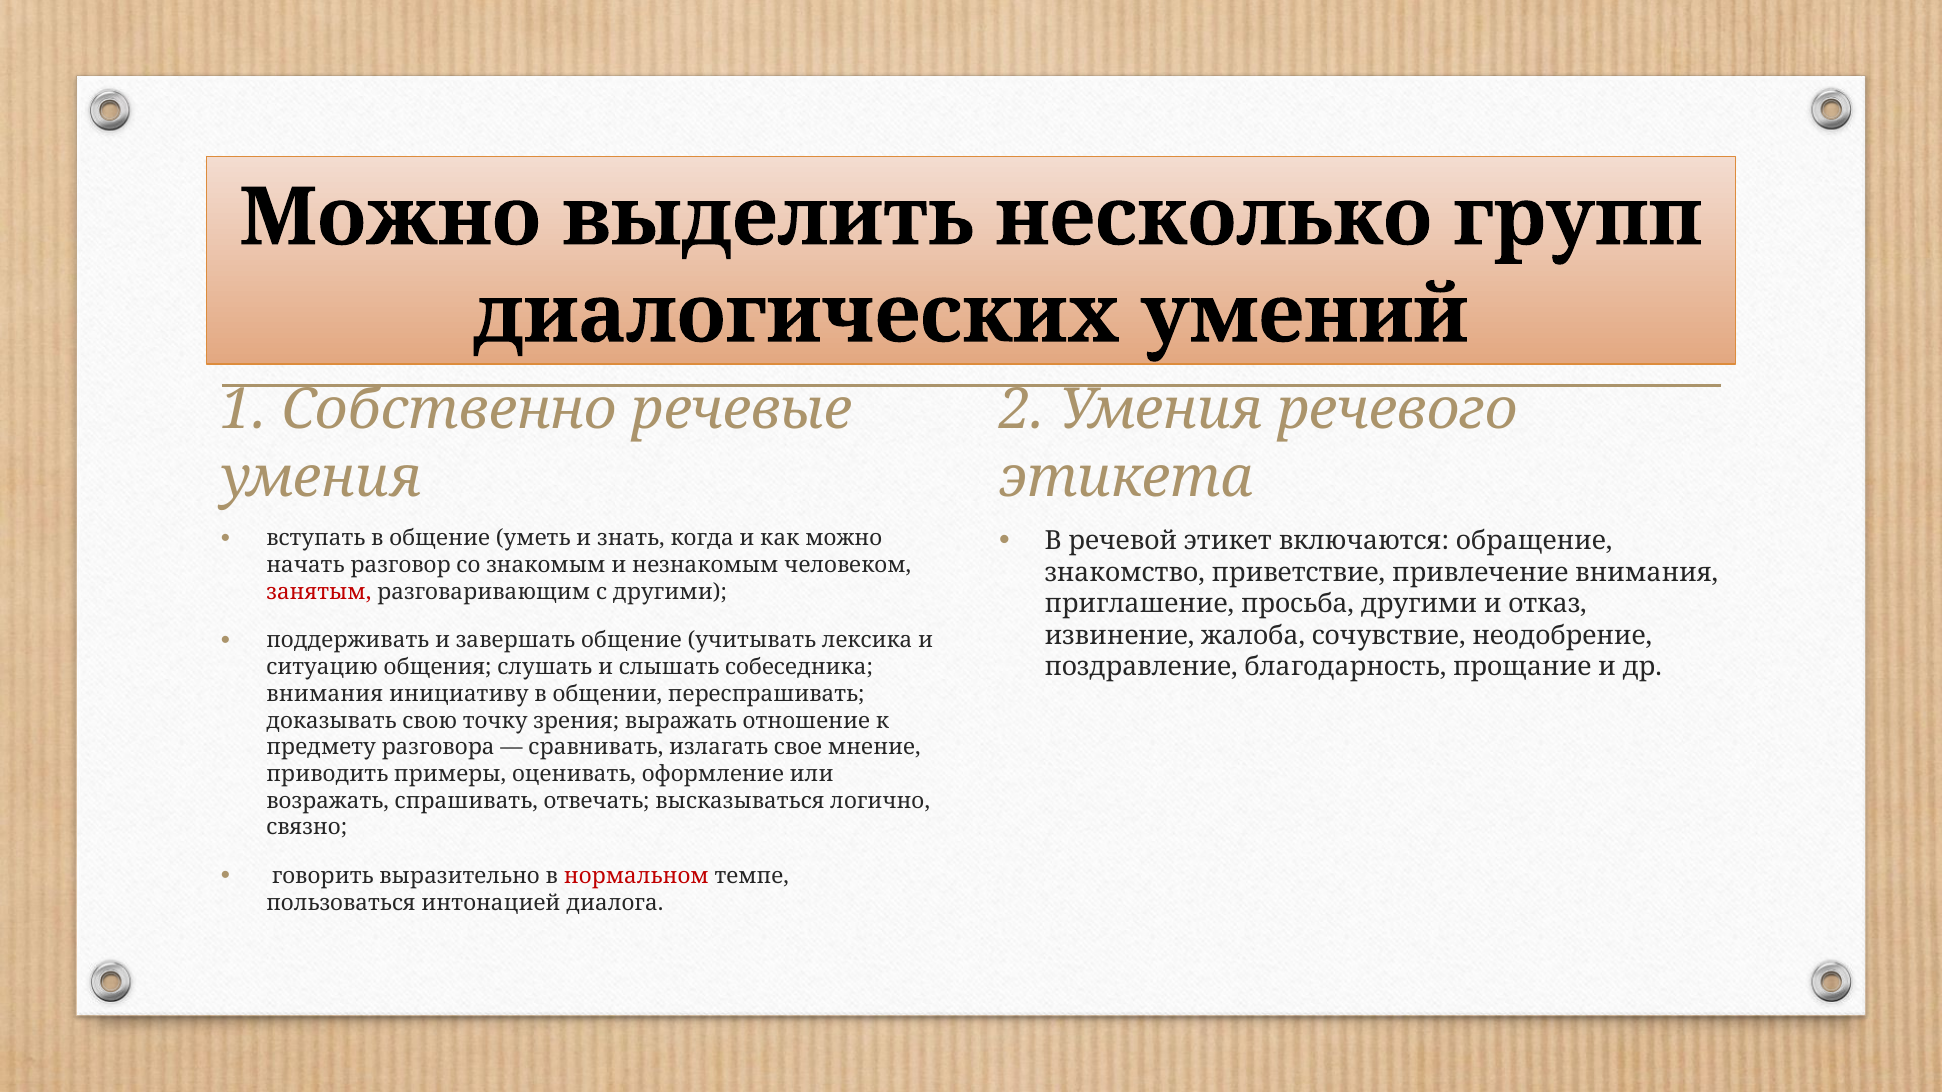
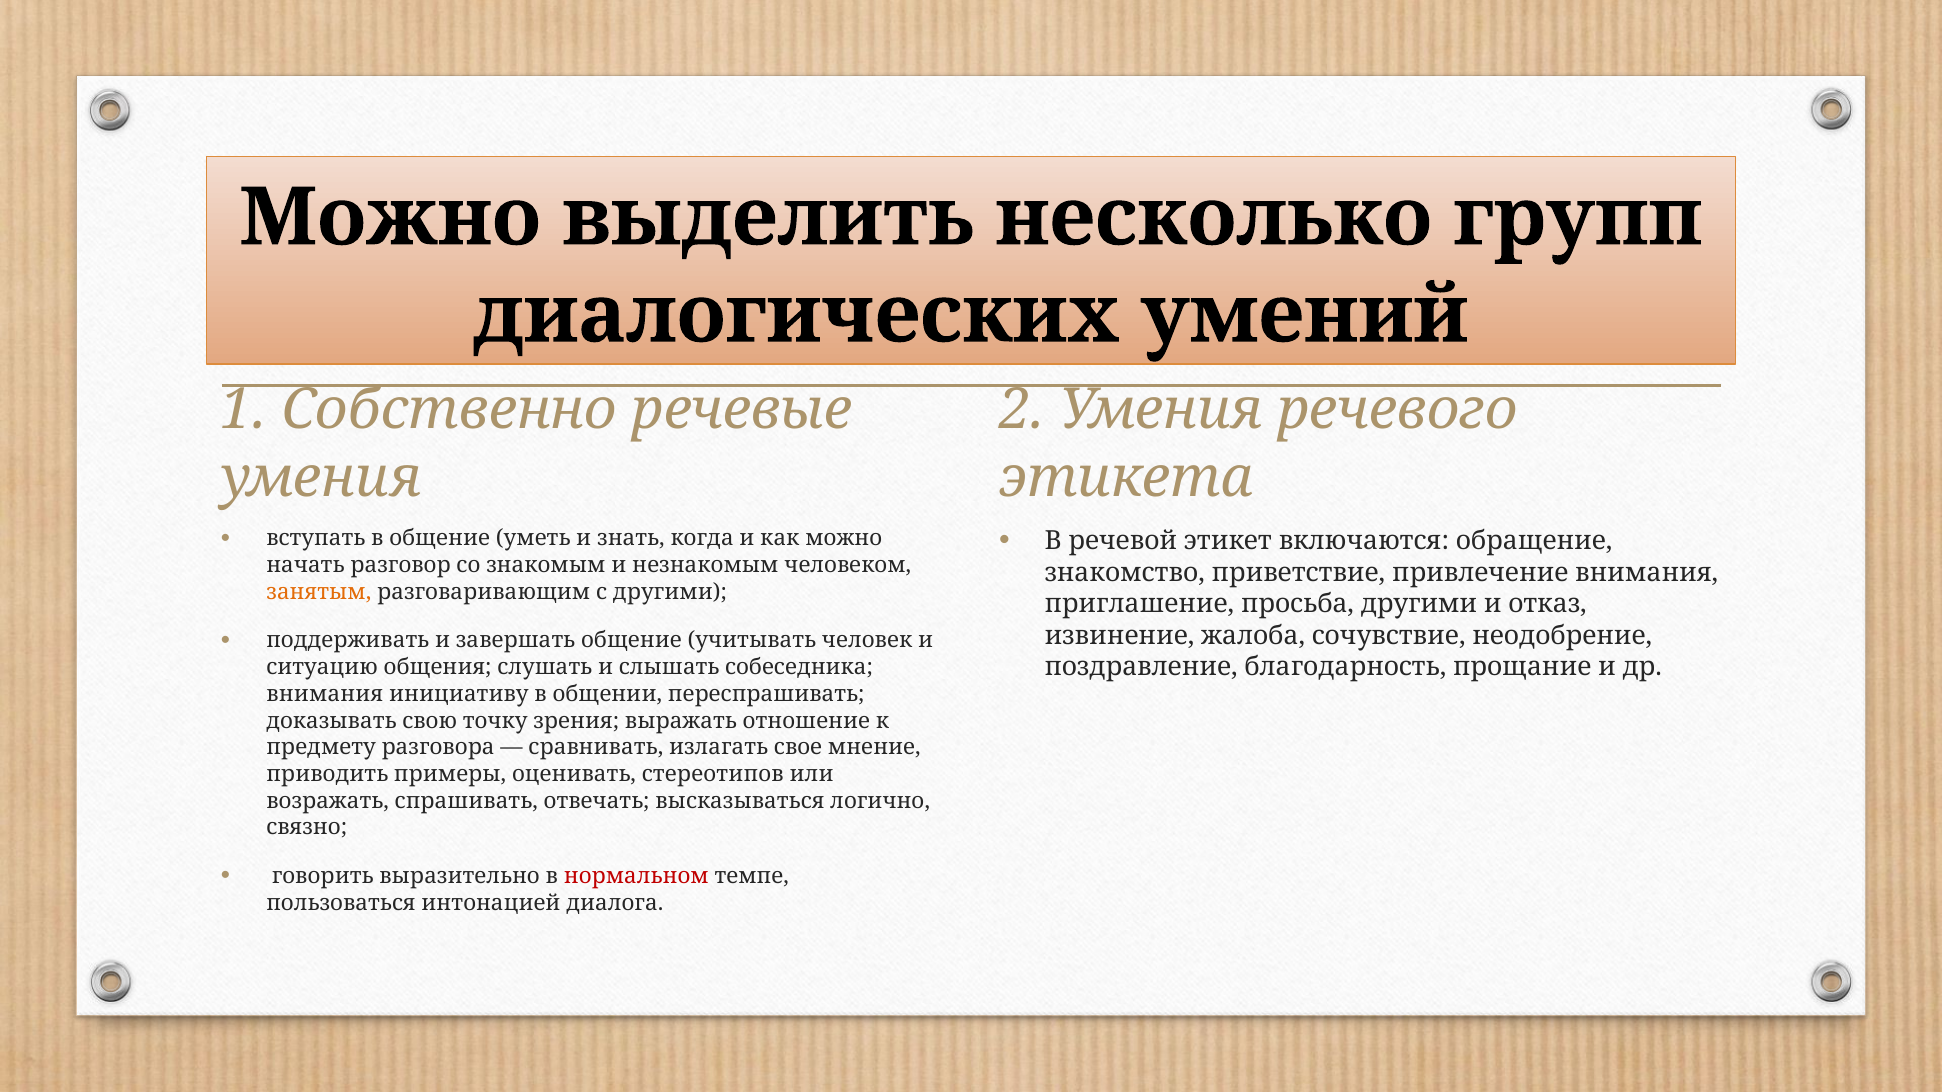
занятым colour: red -> orange
лексика: лексика -> человек
оформление: оформление -> стереотипов
